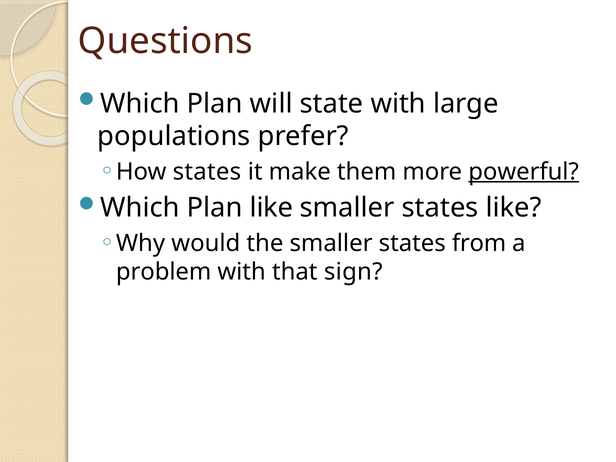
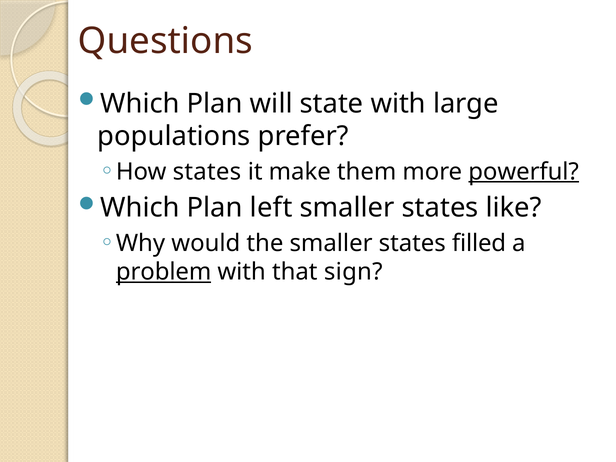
Plan like: like -> left
from: from -> filled
problem underline: none -> present
